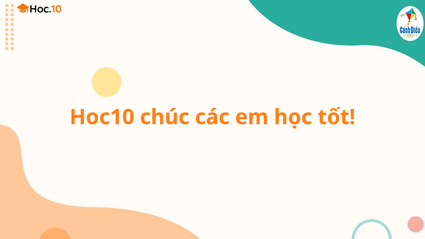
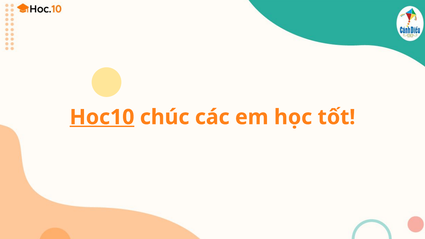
Hoc10 underline: none -> present
